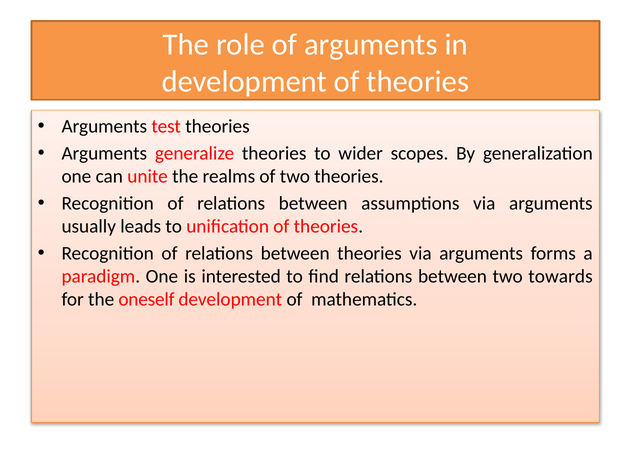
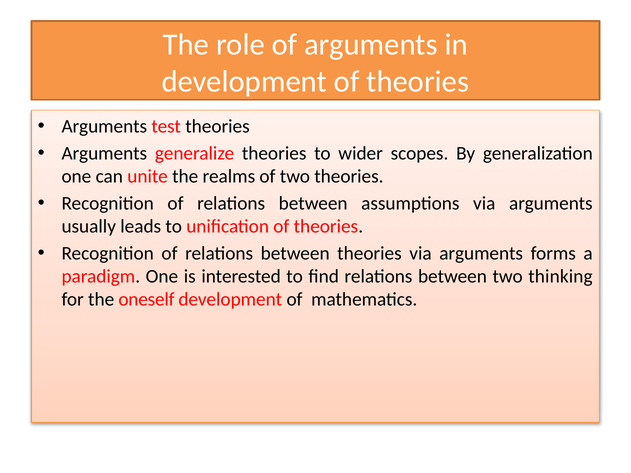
towards: towards -> thinking
